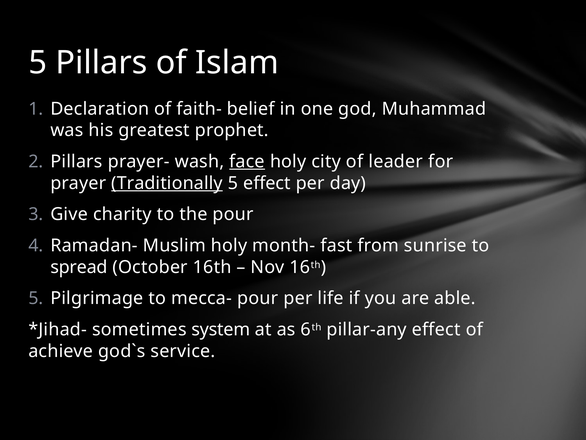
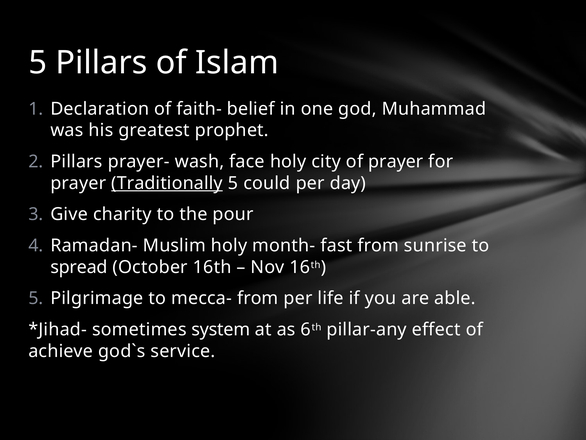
face underline: present -> none
of leader: leader -> prayer
5 effect: effect -> could
mecca- pour: pour -> from
